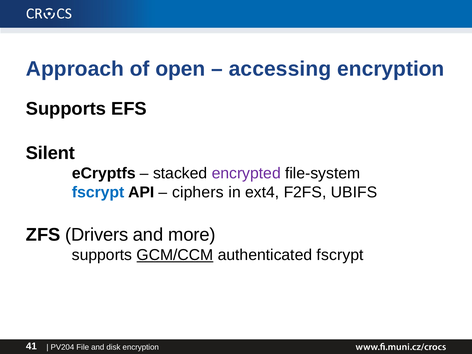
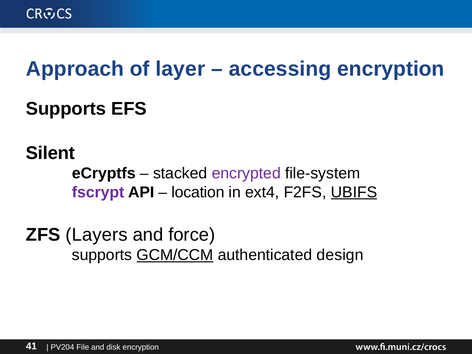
open: open -> layer
fscrypt at (98, 192) colour: blue -> purple
ciphers: ciphers -> location
UBIFS underline: none -> present
Drivers: Drivers -> Layers
more: more -> force
authenticated fscrypt: fscrypt -> design
